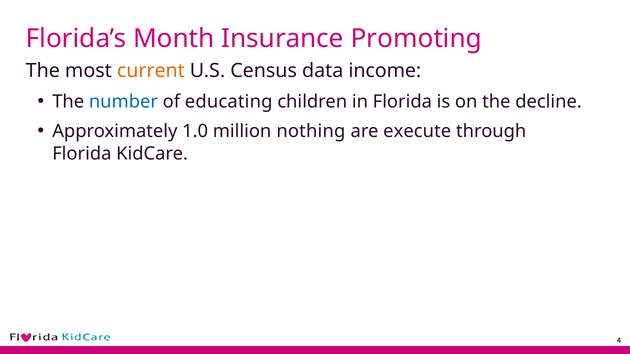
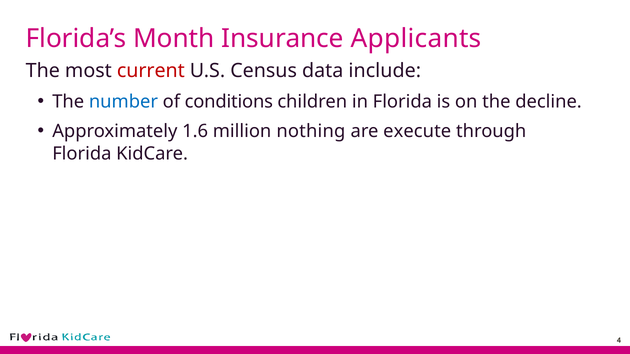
Promoting: Promoting -> Applicants
current colour: orange -> red
income: income -> include
educating: educating -> conditions
1.0: 1.0 -> 1.6
